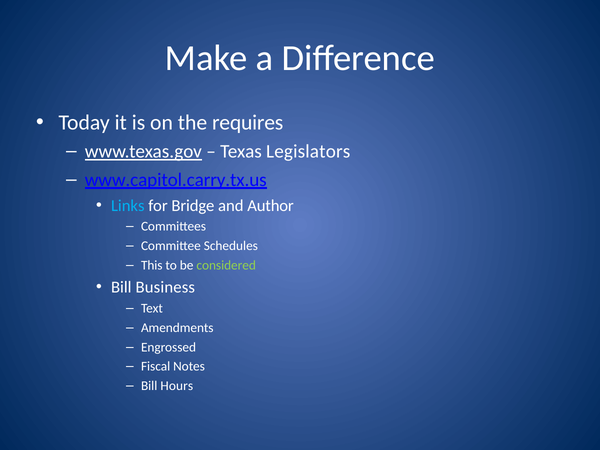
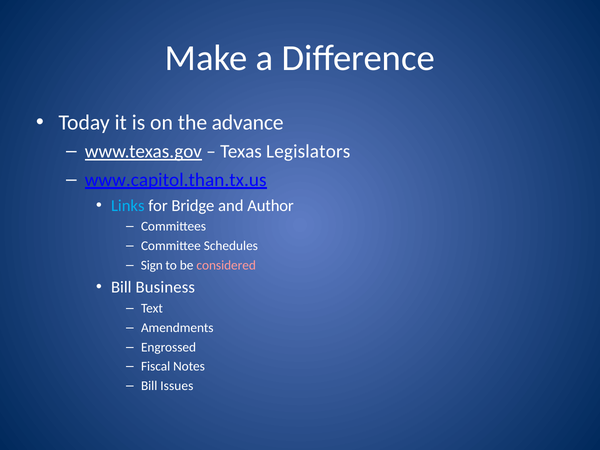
requires: requires -> advance
www.capitol.carry.tx.us: www.capitol.carry.tx.us -> www.capitol.than.tx.us
This: This -> Sign
considered colour: light green -> pink
Hours: Hours -> Issues
